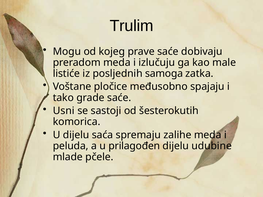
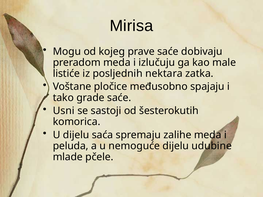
Trulim: Trulim -> Mirisa
samoga: samoga -> nektara
prilagođen: prilagođen -> nemoguće
